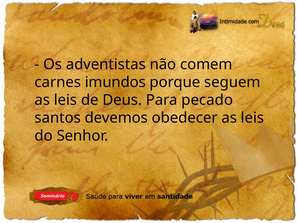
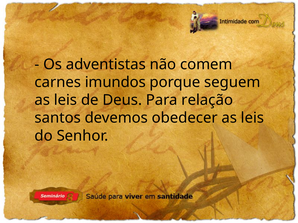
pecado: pecado -> relação
